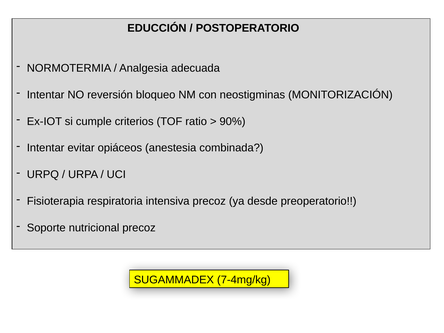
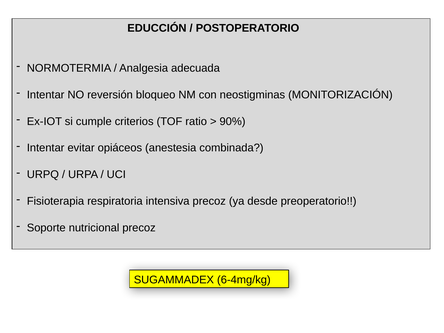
7-4mg/kg: 7-4mg/kg -> 6-4mg/kg
